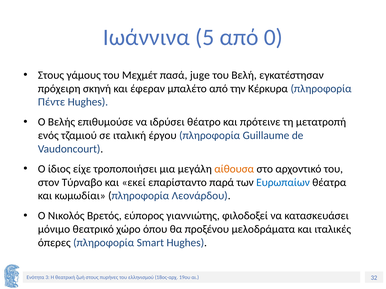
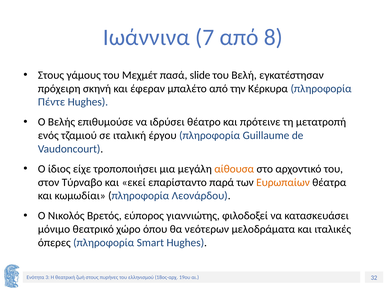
5: 5 -> 7
0: 0 -> 8
juge: juge -> slide
Ευρωπαίων colour: blue -> orange
προξένου: προξένου -> νεότερων
